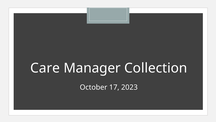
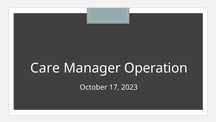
Collection: Collection -> Operation
